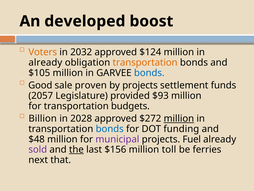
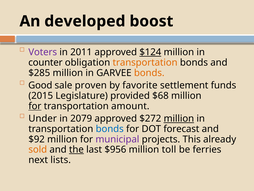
Voters colour: orange -> purple
2032: 2032 -> 2011
$124 underline: none -> present
already at (45, 62): already -> counter
$105: $105 -> $285
bonds at (149, 73) colour: blue -> orange
by projects: projects -> favorite
2057: 2057 -> 2015
$93: $93 -> $68
for at (35, 106) underline: none -> present
budgets: budgets -> amount
Billion: Billion -> Under
2028: 2028 -> 2079
funding: funding -> forecast
$48: $48 -> $92
Fuel: Fuel -> This
sold colour: purple -> orange
$156: $156 -> $956
that: that -> lists
